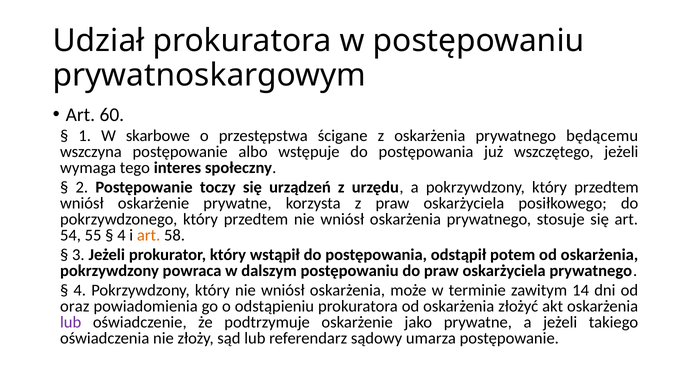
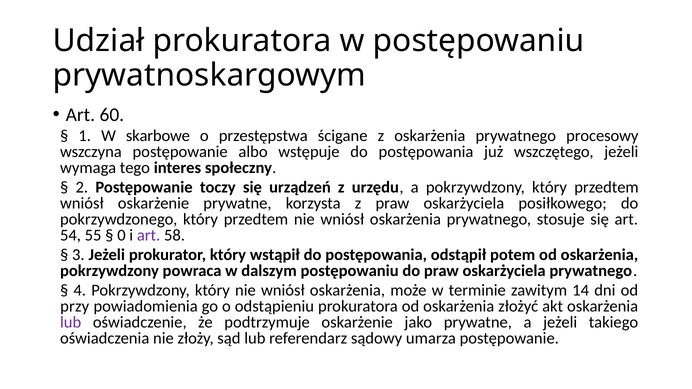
będącemu: będącemu -> procesowy
4 at (121, 236): 4 -> 0
art at (149, 236) colour: orange -> purple
oraz: oraz -> przy
